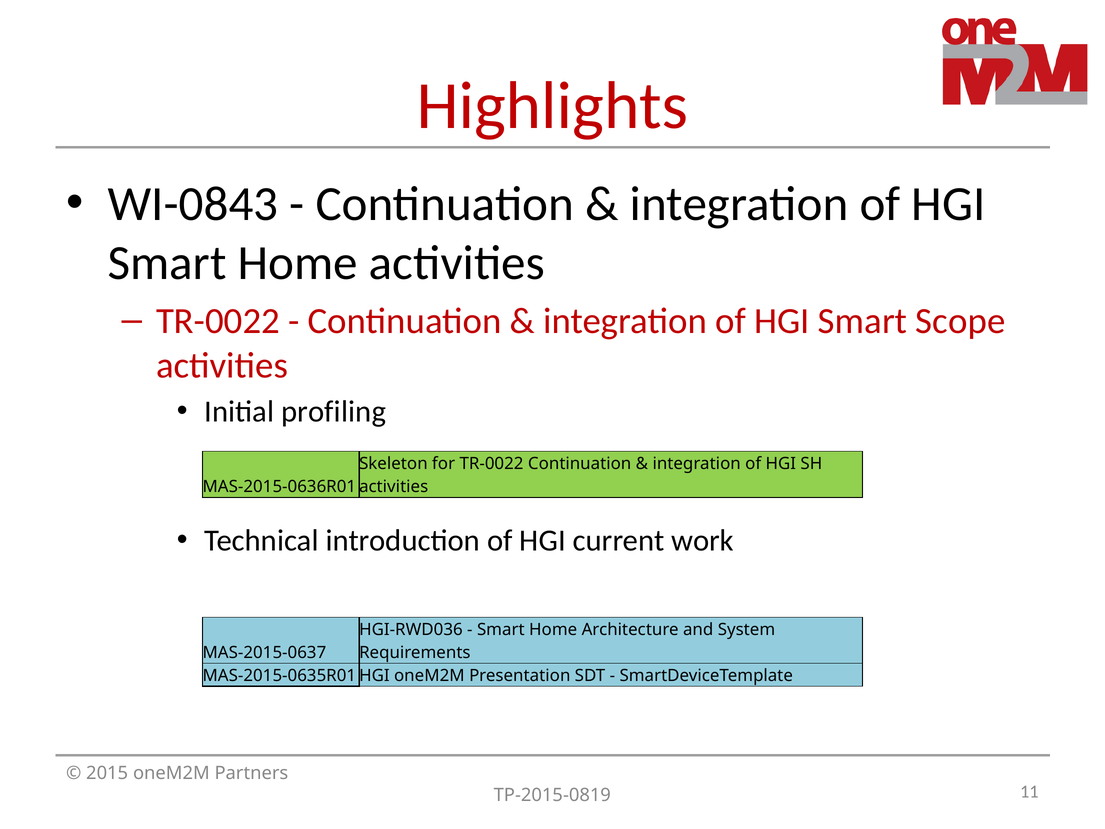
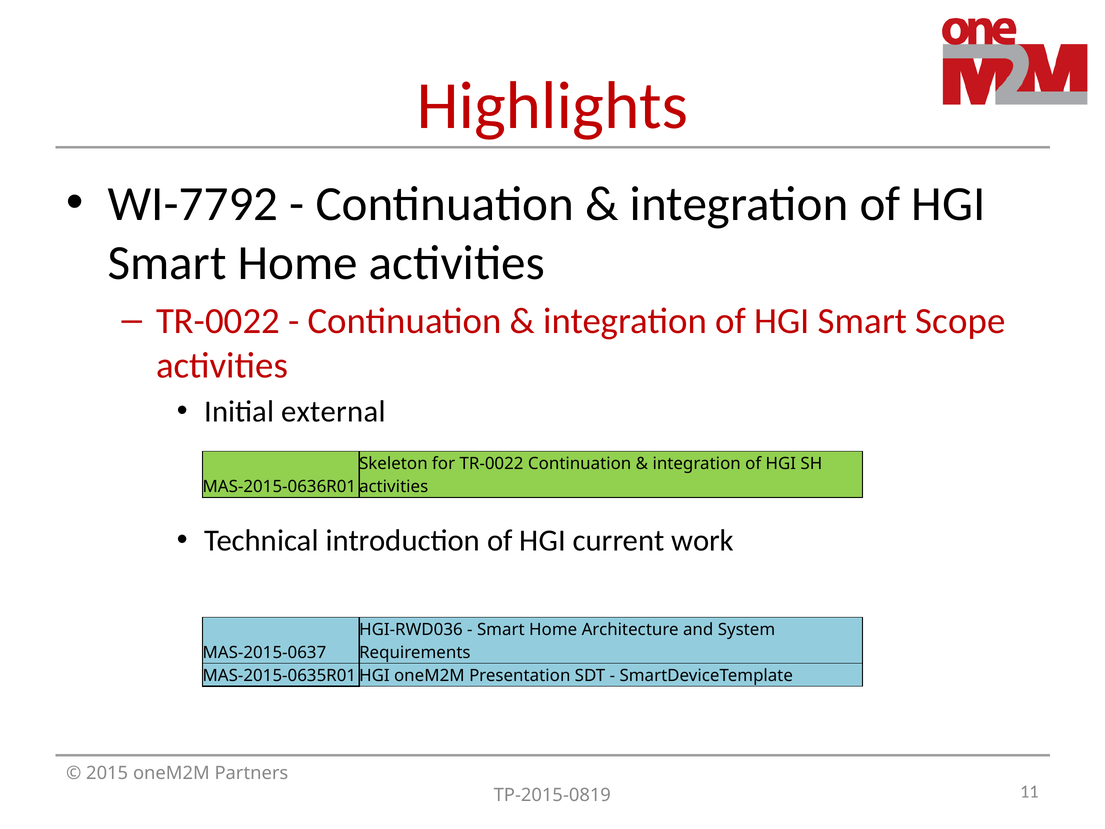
WI-0843: WI-0843 -> WI-7792
profiling: profiling -> external
